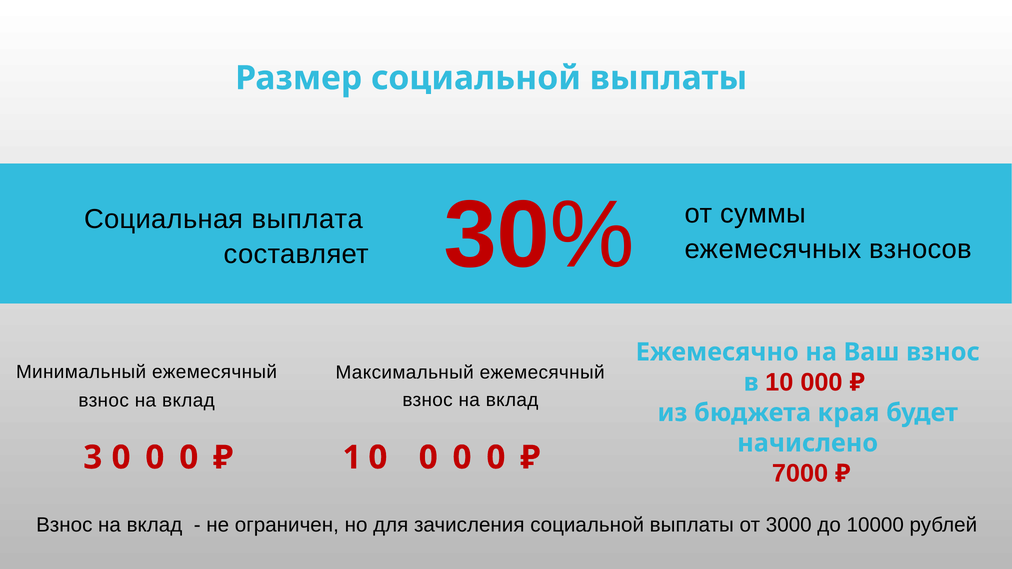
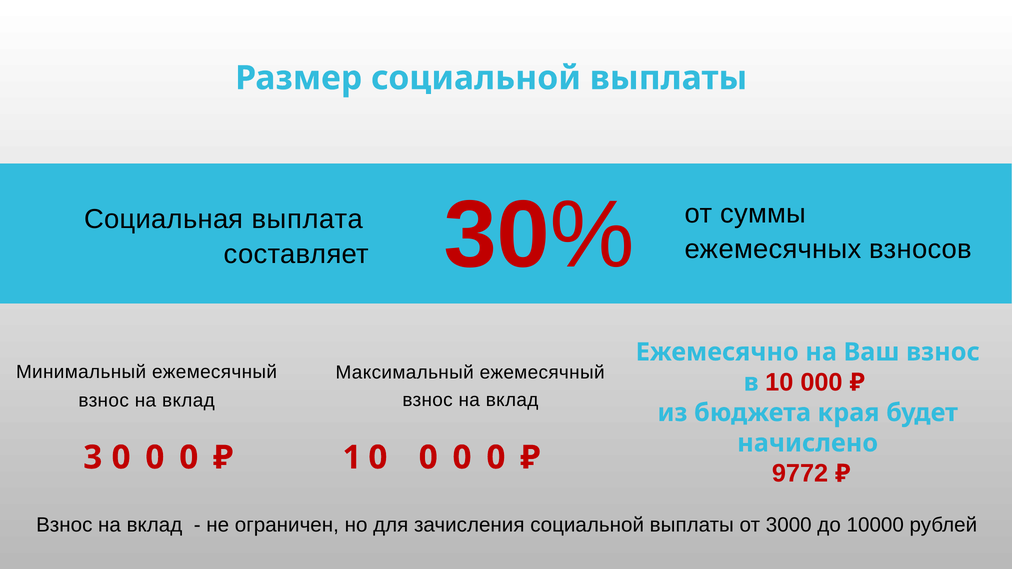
7000: 7000 -> 9772
